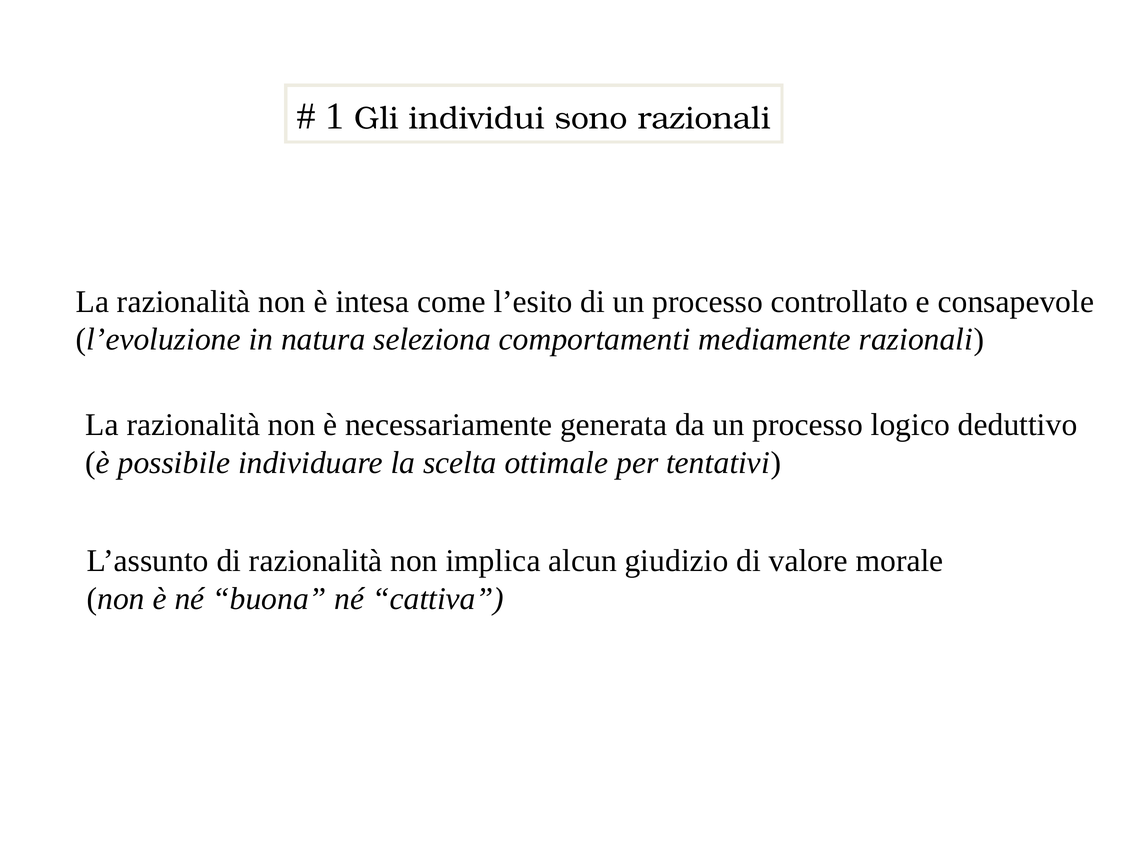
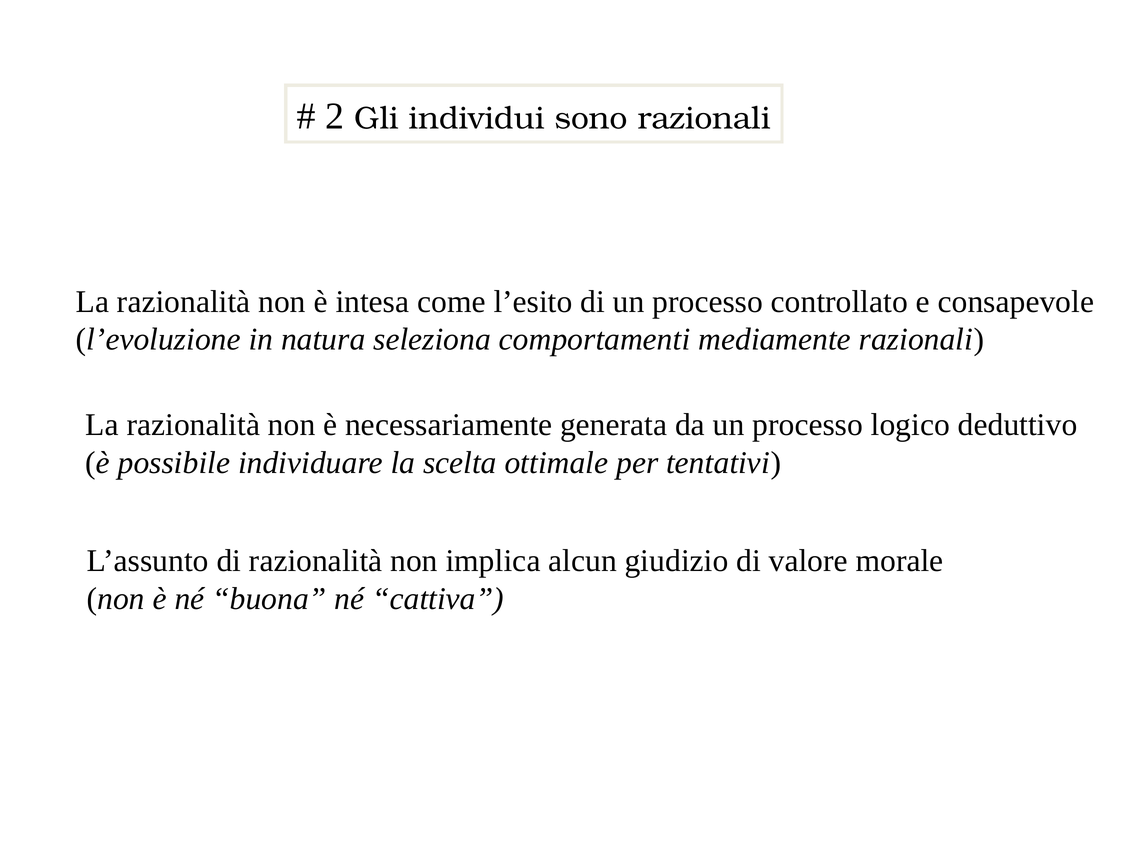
1: 1 -> 2
